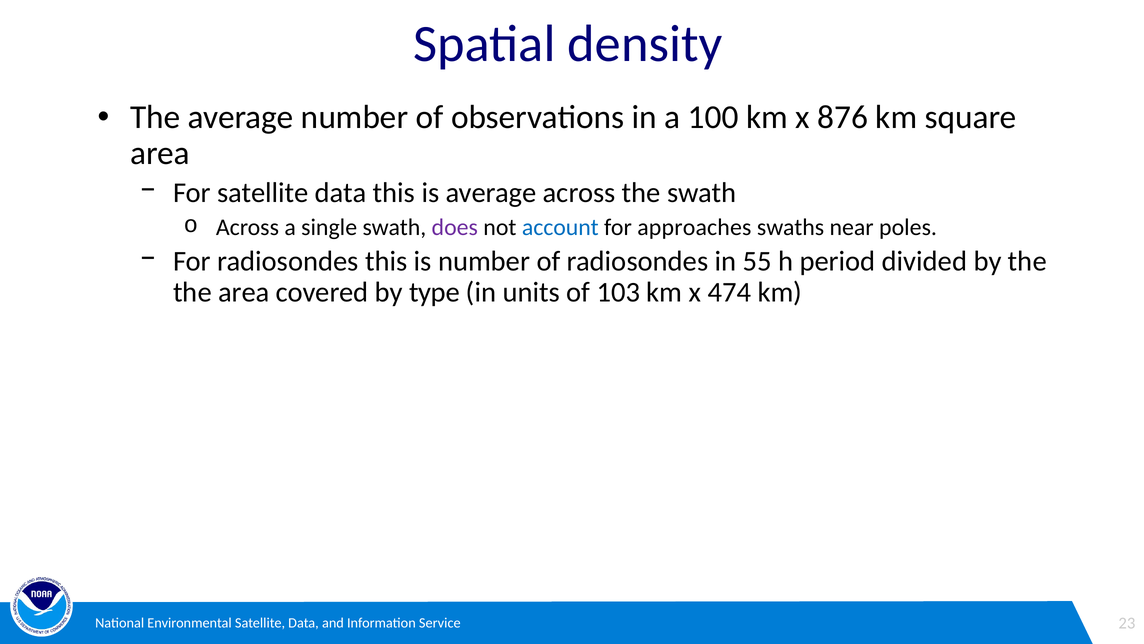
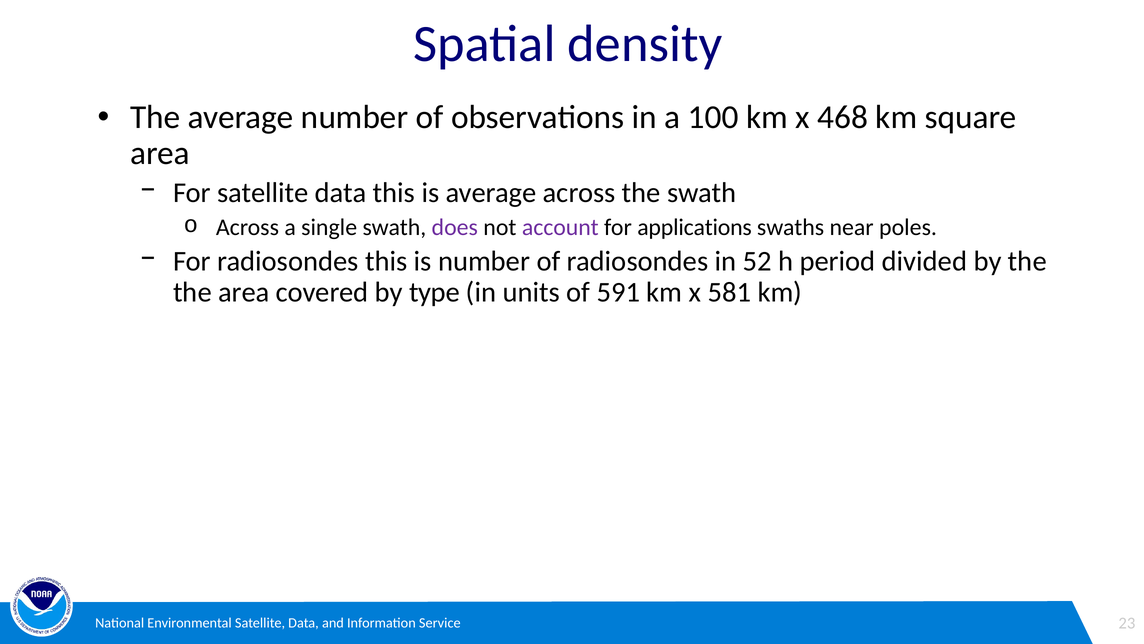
876: 876 -> 468
account colour: blue -> purple
approaches: approaches -> applications
55: 55 -> 52
103: 103 -> 591
474: 474 -> 581
